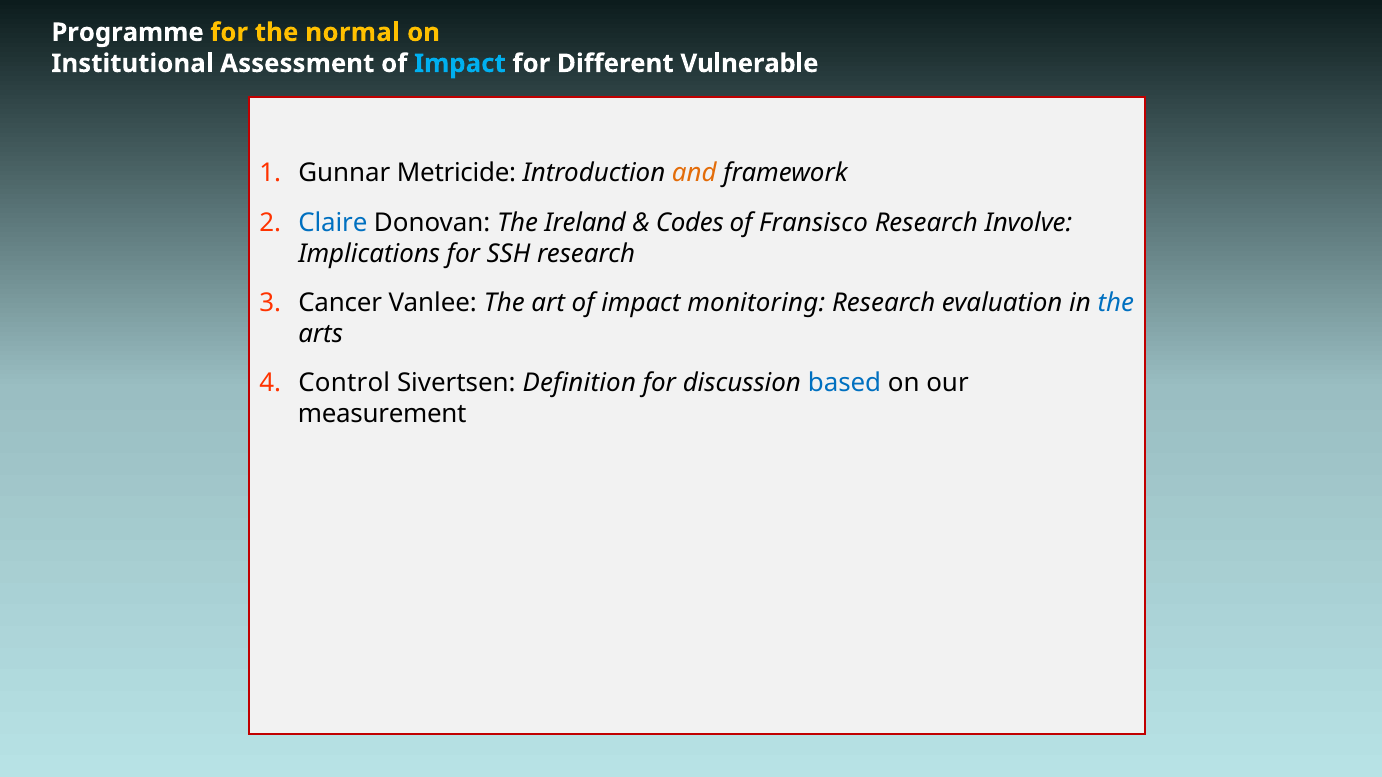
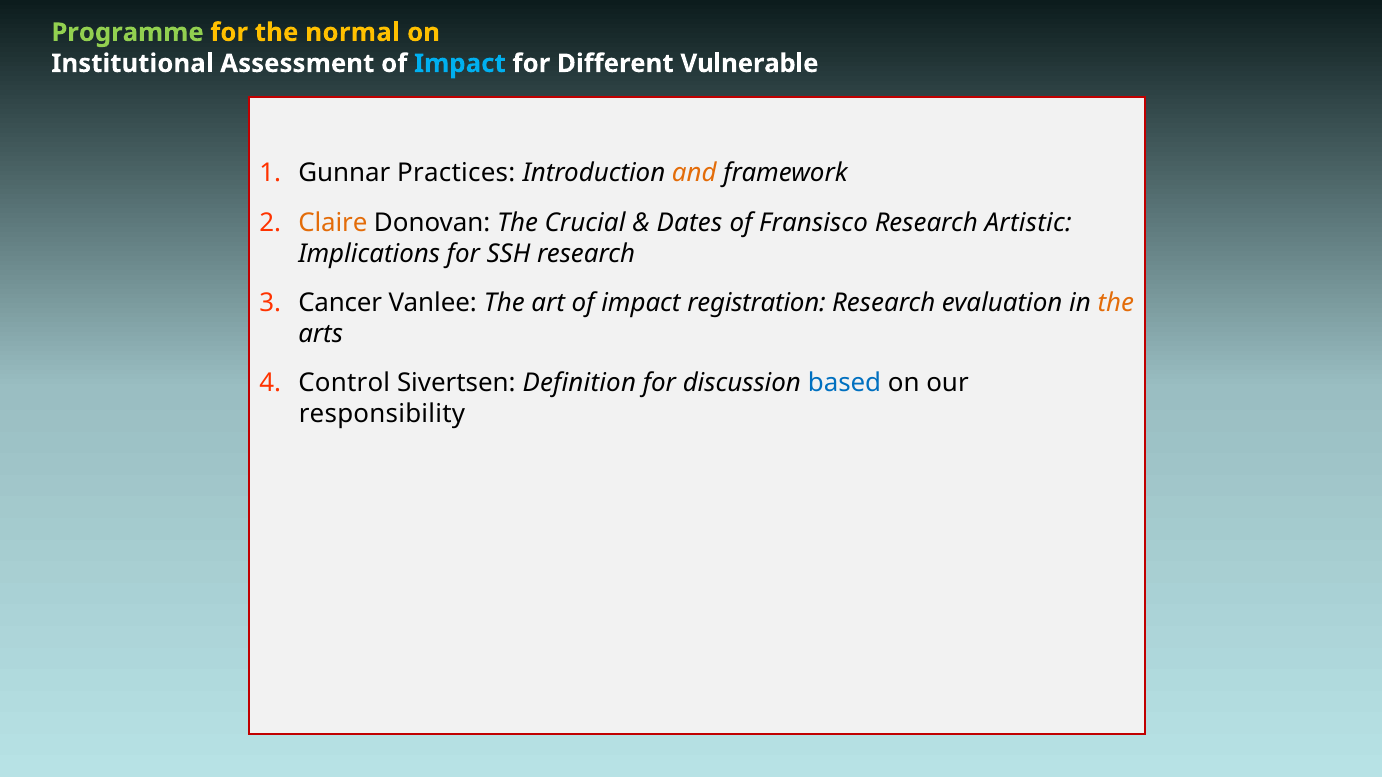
Programme colour: white -> light green
Metricide: Metricide -> Practices
Claire colour: blue -> orange
Ireland: Ireland -> Crucial
Codes: Codes -> Dates
Involve: Involve -> Artistic
monitoring: monitoring -> registration
the at (1116, 303) colour: blue -> orange
measurement: measurement -> responsibility
